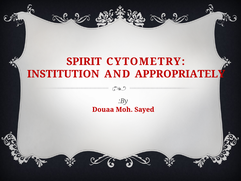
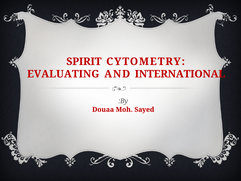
INSTITUTION: INSTITUTION -> EVALUATING
APPROPRIATELY: APPROPRIATELY -> INTERNATIONAL
